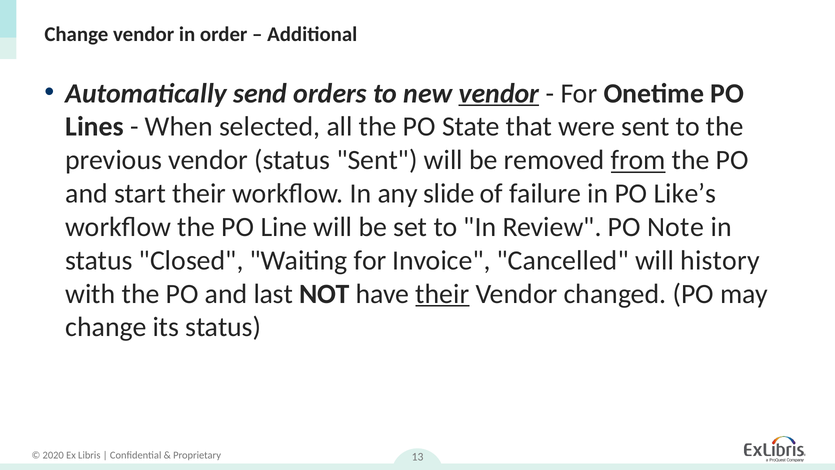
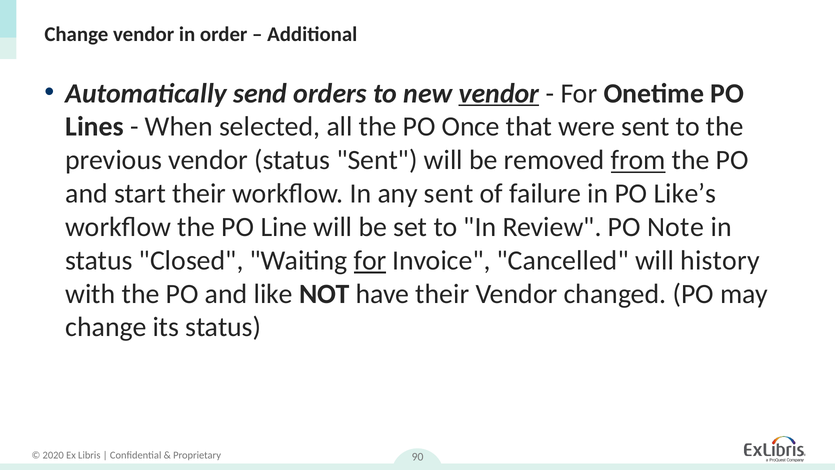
State: State -> Once
any slide: slide -> sent
for at (370, 260) underline: none -> present
last: last -> like
their at (442, 294) underline: present -> none
13: 13 -> 90
